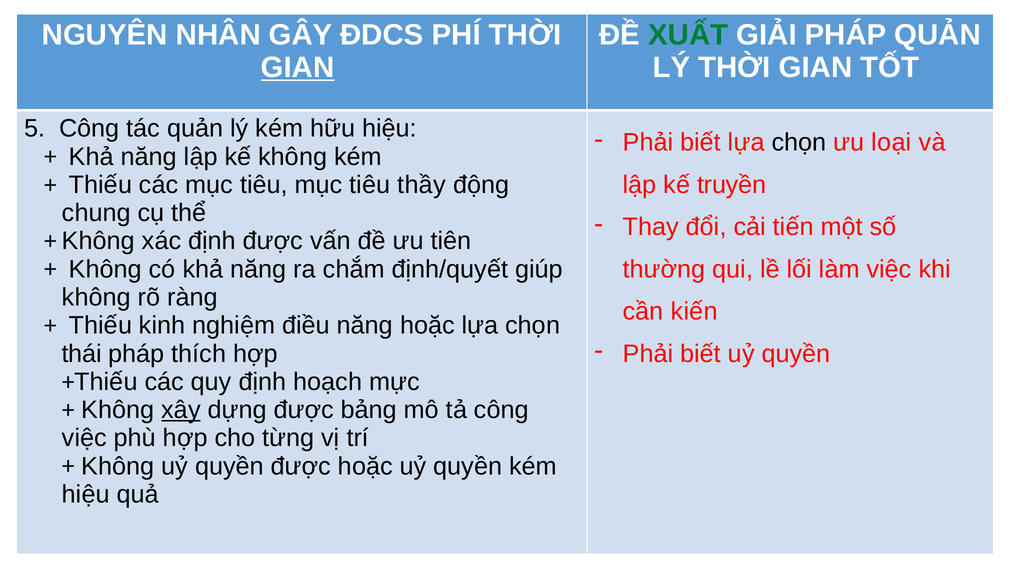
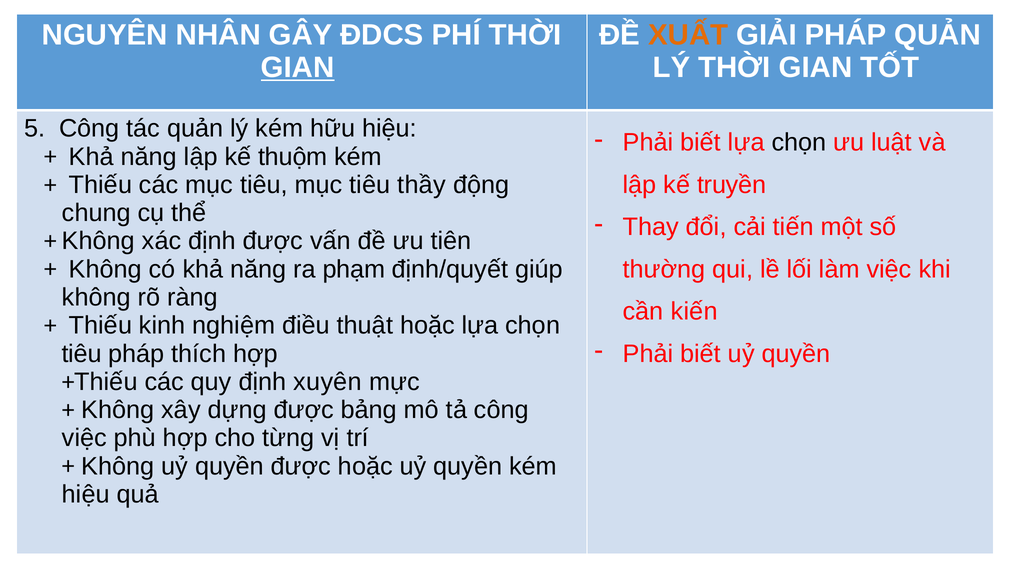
XUẤT colour: green -> orange
loại: loại -> luật
kế không: không -> thuộm
chắm: chắm -> phạm
điều năng: năng -> thuật
thái at (82, 354): thái -> tiêu
hoạch: hoạch -> xuyên
xây underline: present -> none
